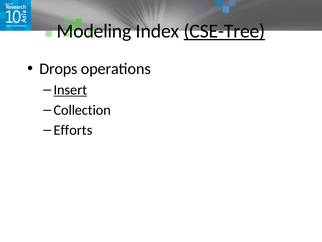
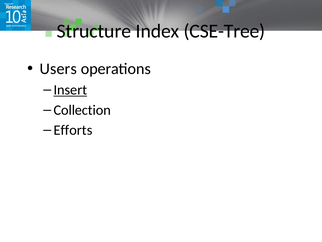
Modeling: Modeling -> Structure
CSE-Tree underline: present -> none
Drops: Drops -> Users
